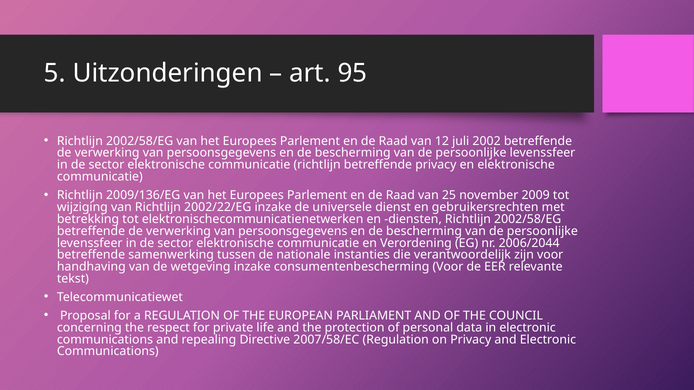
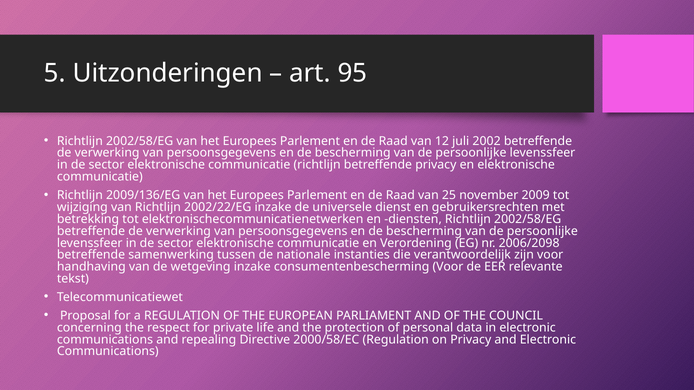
2006/2044: 2006/2044 -> 2006/2098
2007/58/EC: 2007/58/EC -> 2000/58/EC
